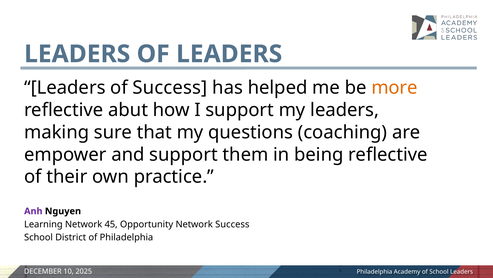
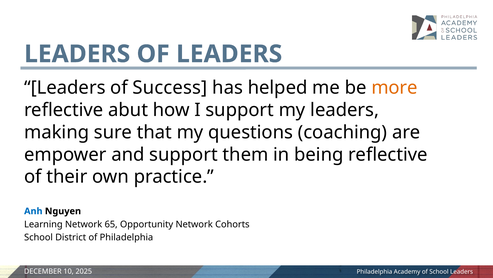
Anh colour: purple -> blue
45: 45 -> 65
Network Success: Success -> Cohorts
